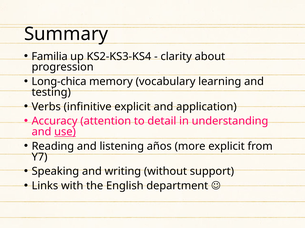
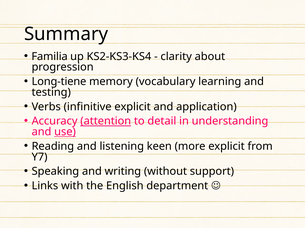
Long-chica: Long-chica -> Long-tiene
attention underline: none -> present
años: años -> keen
